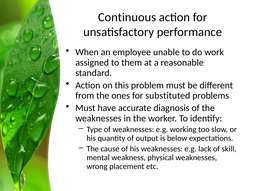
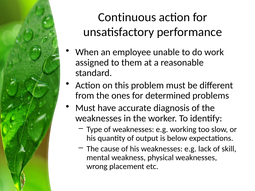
substituted: substituted -> determined
